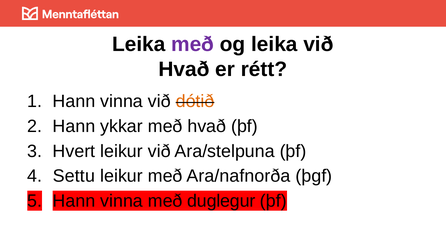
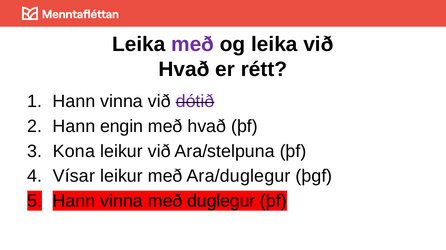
dótið colour: orange -> purple
ykkar: ykkar -> engin
Hvert: Hvert -> Kona
Settu: Settu -> Vísar
Ara/nafnorða: Ara/nafnorða -> Ara/duglegur
